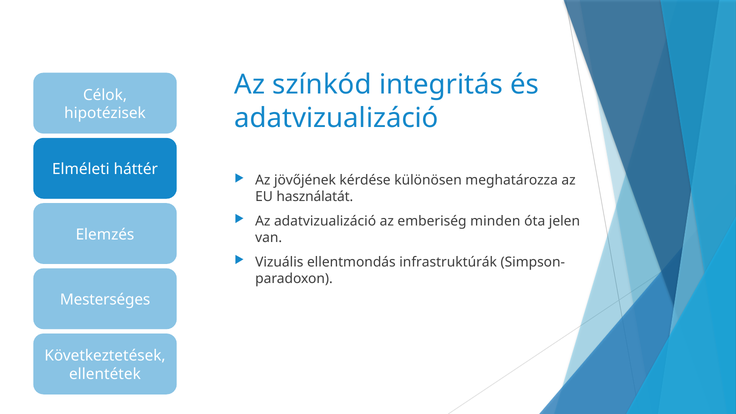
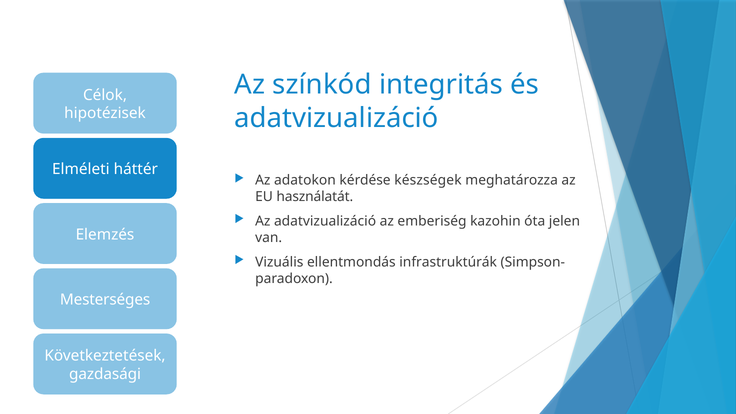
jövőjének: jövőjének -> adatokon
különösen: különösen -> készségek
minden: minden -> kazohin
ellentétek: ellentétek -> gazdasági
